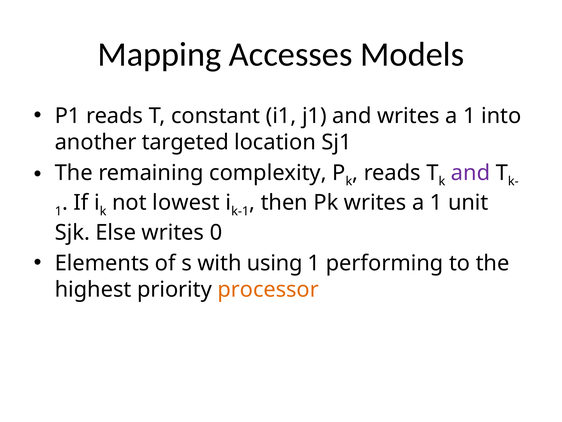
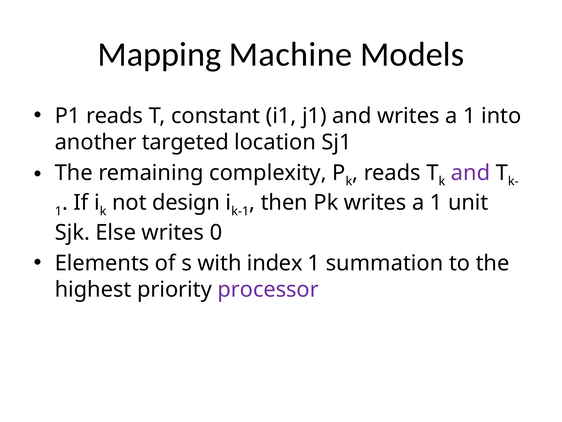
Accesses: Accesses -> Machine
lowest: lowest -> design
using: using -> index
performing: performing -> summation
processor colour: orange -> purple
